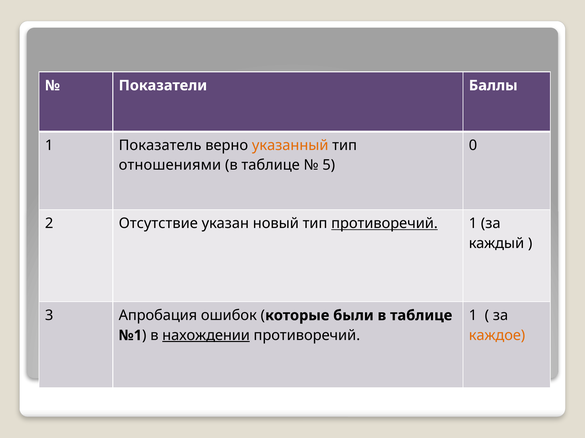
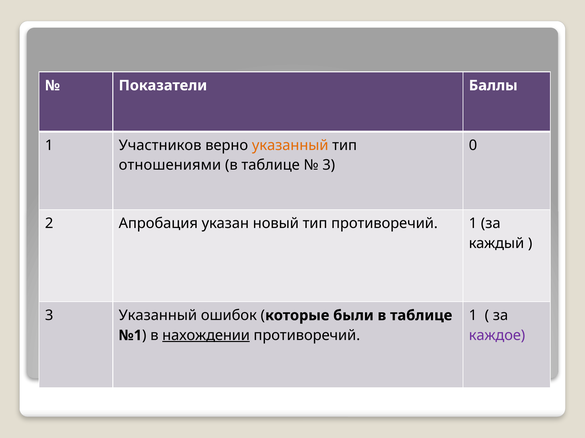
Показатель: Показатель -> Участников
5 at (329, 165): 5 -> 3
Отсутствие: Отсутствие -> Апробация
противоречий at (385, 224) underline: present -> none
3 Апробация: Апробация -> Указанный
каждое colour: orange -> purple
